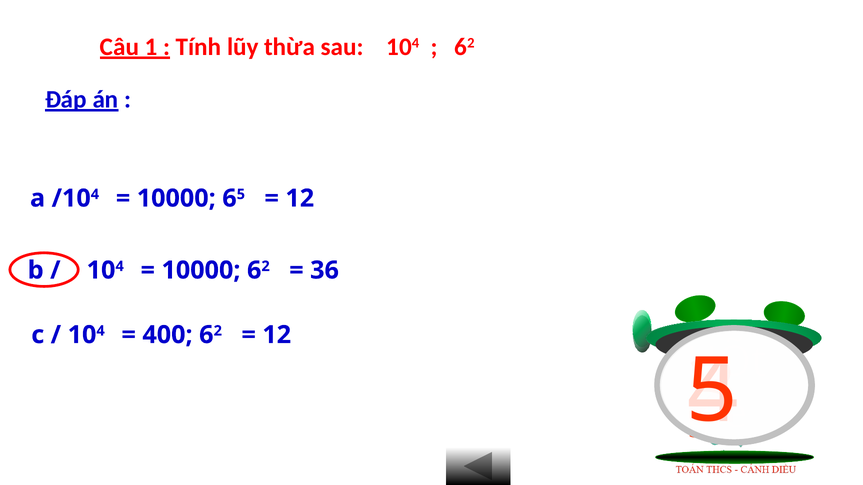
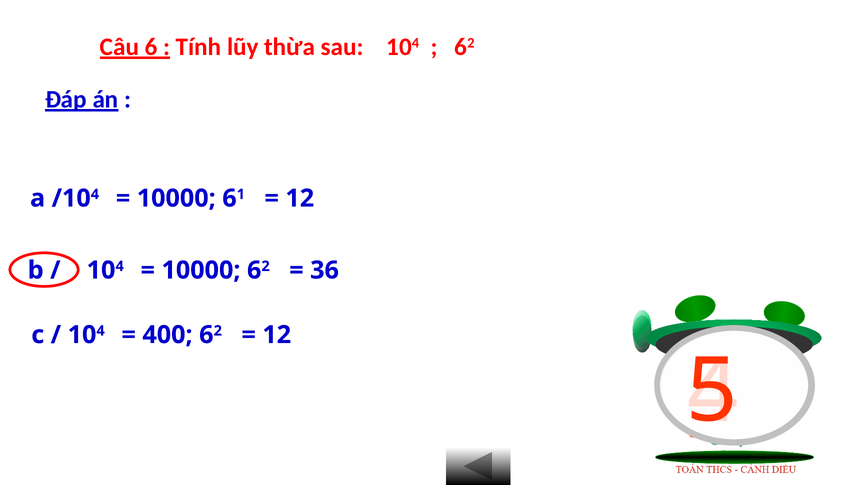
Câu 1: 1 -> 6
5 at (241, 194): 5 -> 1
